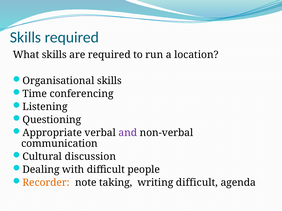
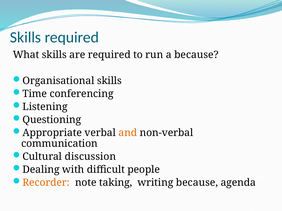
a location: location -> because
and colour: purple -> orange
writing difficult: difficult -> because
